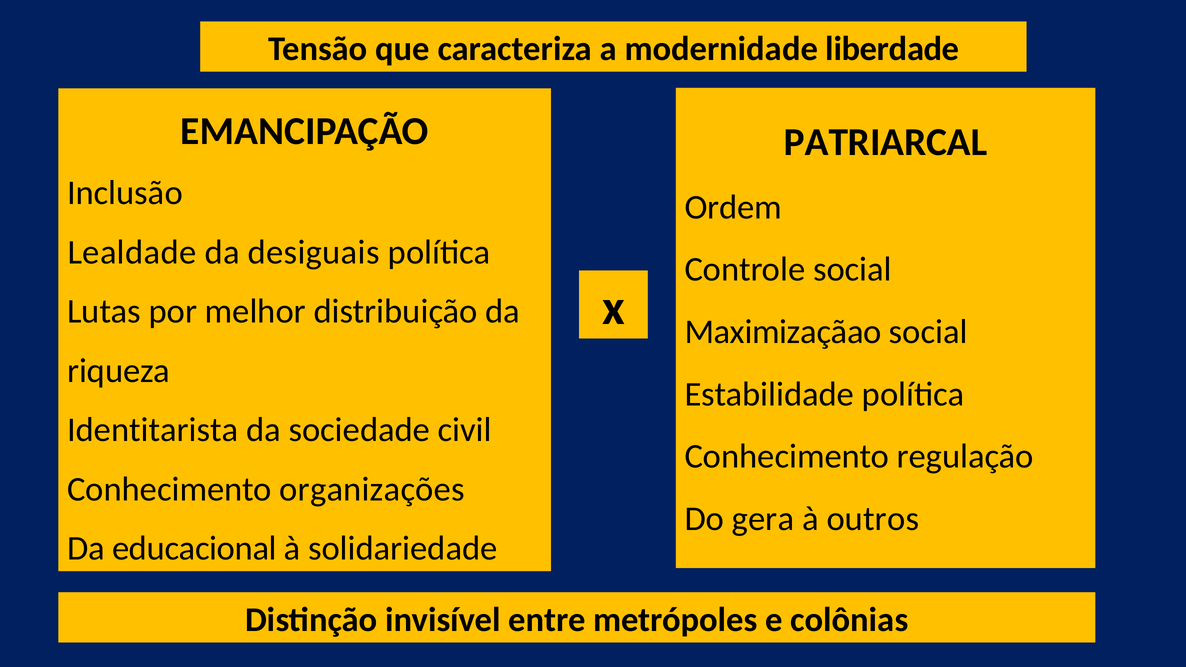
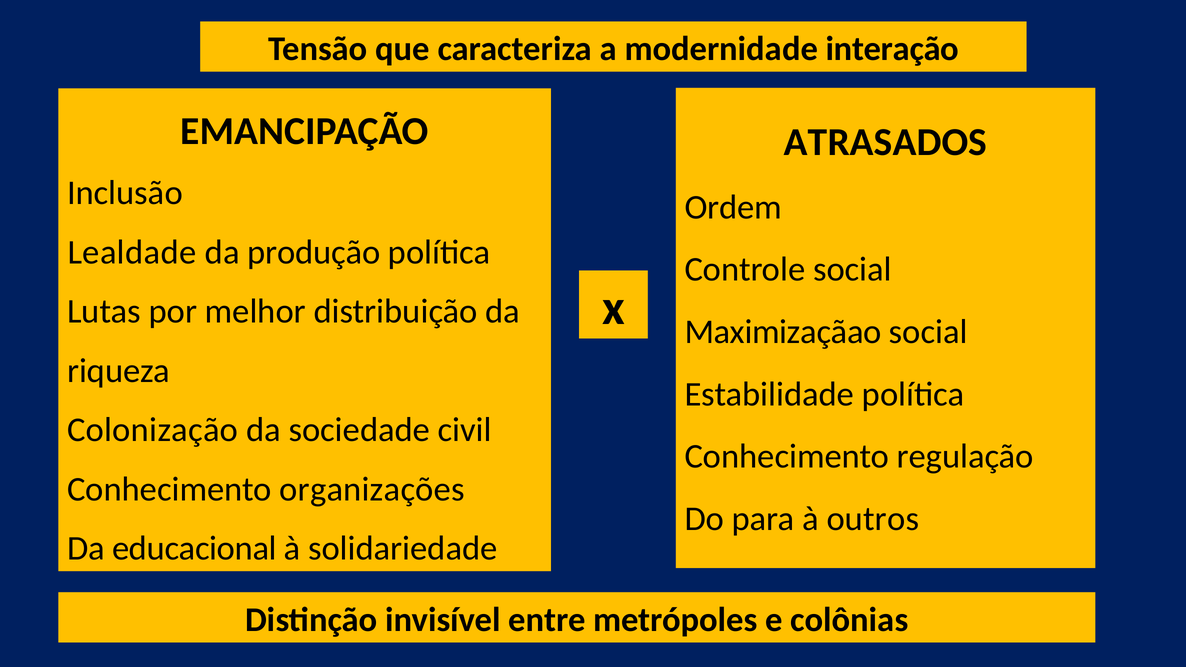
liberdade: liberdade -> interação
PATRIARCAL: PATRIARCAL -> ATRASADOS
desiguais: desiguais -> produção
Identitarista: Identitarista -> Colonização
gera: gera -> para
